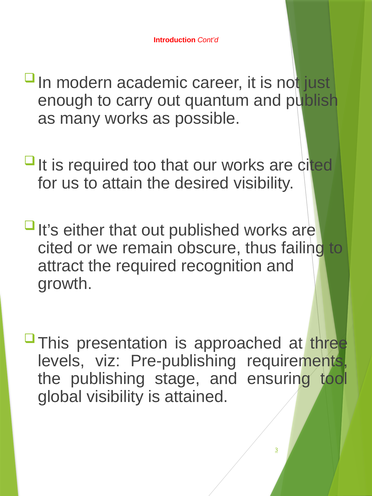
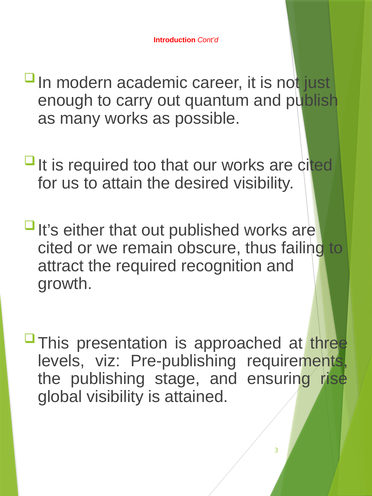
tool: tool -> rise
